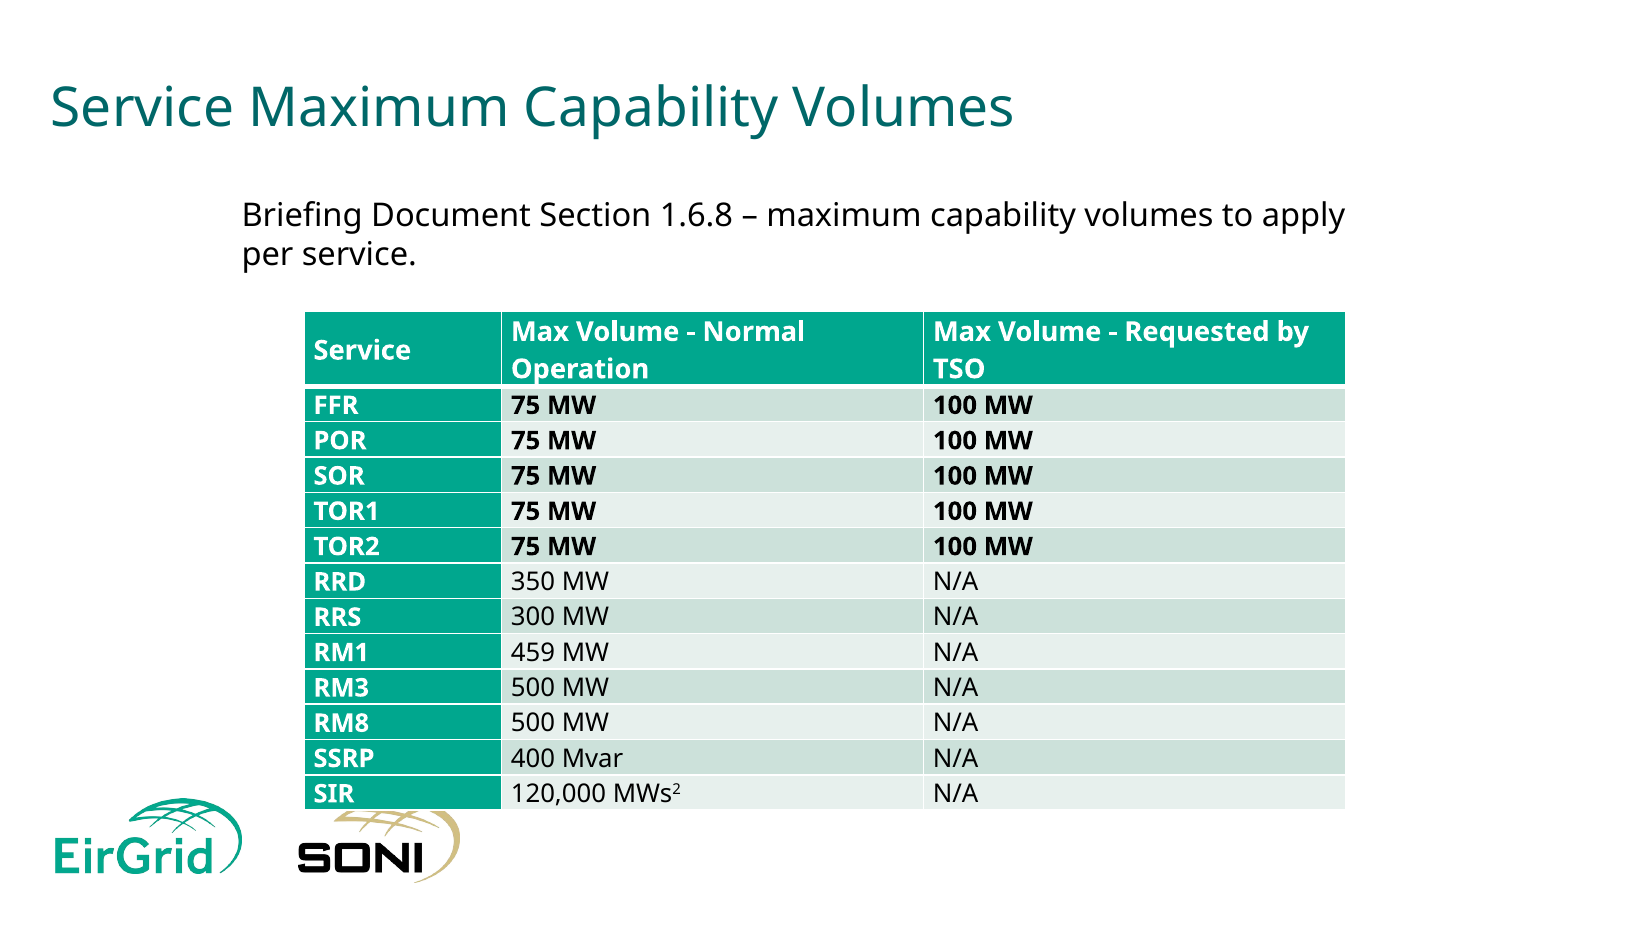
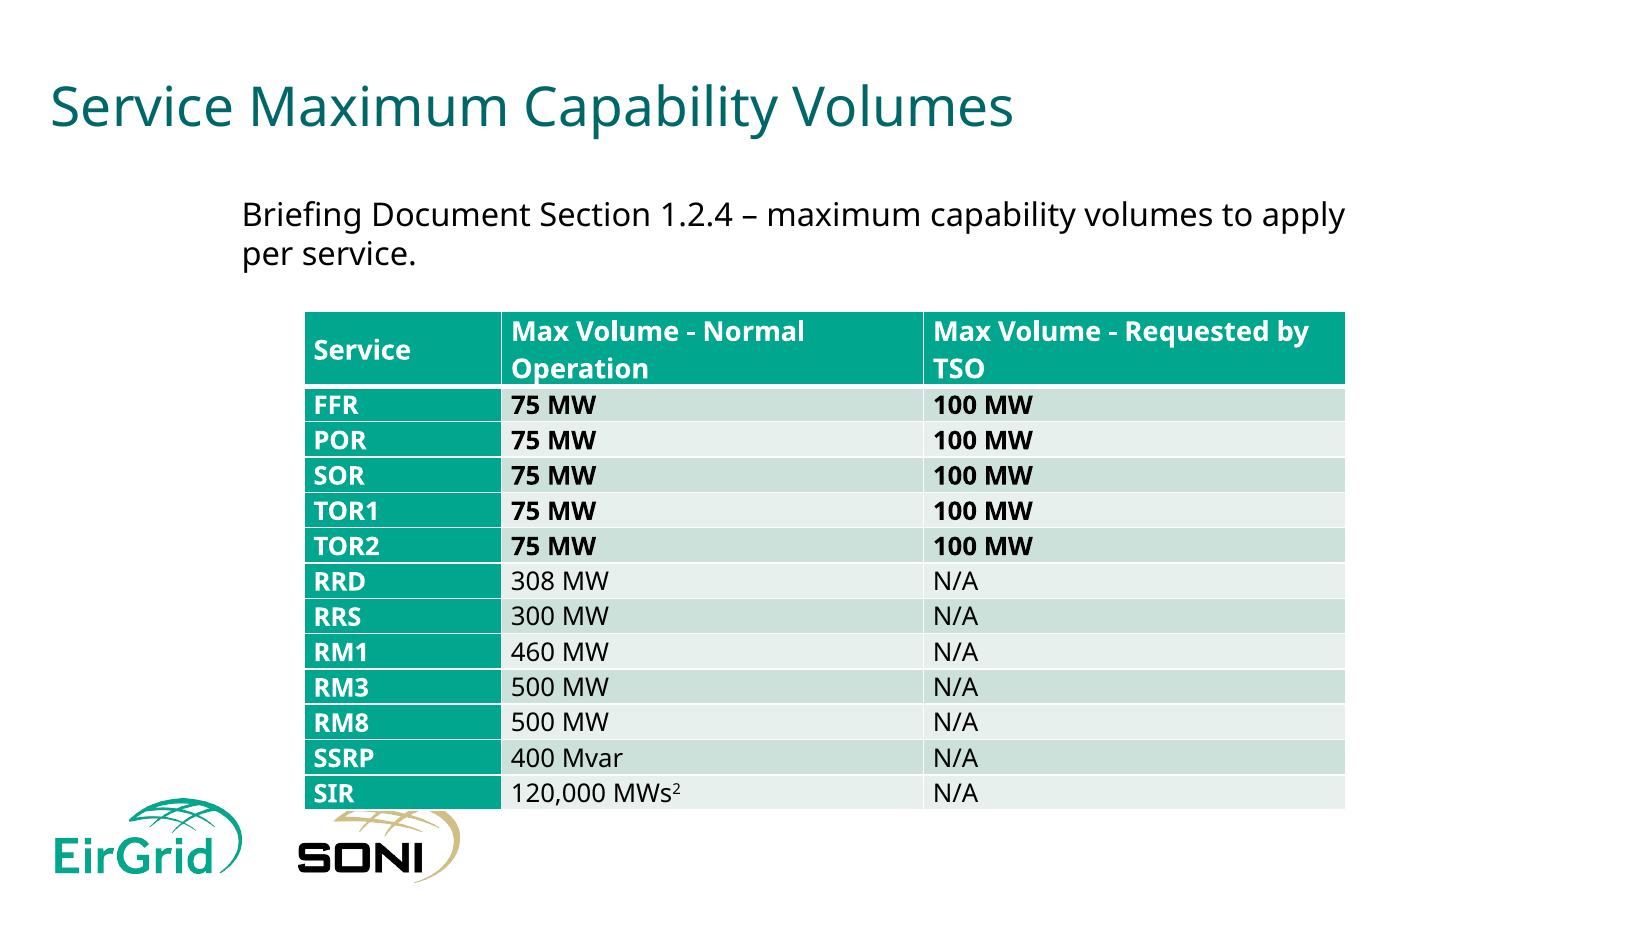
1.6.8: 1.6.8 -> 1.2.4
350: 350 -> 308
459: 459 -> 460
